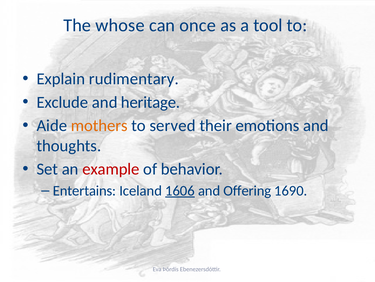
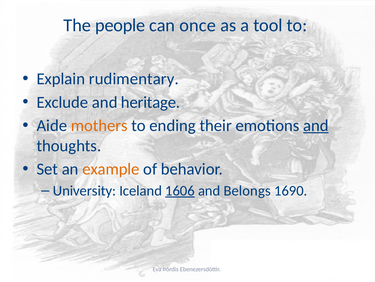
whose: whose -> people
served: served -> ending
and at (316, 125) underline: none -> present
example colour: red -> orange
Entertains: Entertains -> University
Offering: Offering -> Belongs
